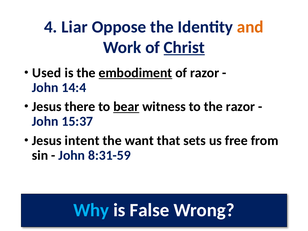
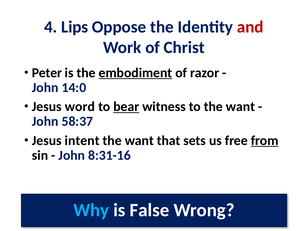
Liar: Liar -> Lips
and colour: orange -> red
Christ underline: present -> none
Used: Used -> Peter
14:4: 14:4 -> 14:0
there: there -> word
to the razor: razor -> want
15:37: 15:37 -> 58:37
from underline: none -> present
8:31-59: 8:31-59 -> 8:31-16
